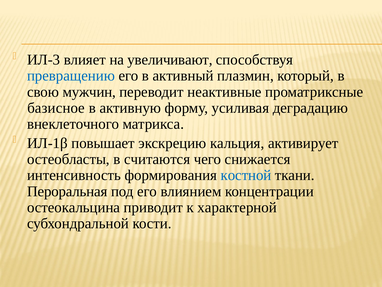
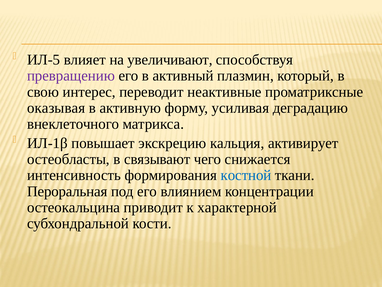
ИЛ-3: ИЛ-3 -> ИЛ-5
превращению colour: blue -> purple
мужчин: мужчин -> интерес
базисное: базисное -> оказывая
считаются: считаются -> связывают
